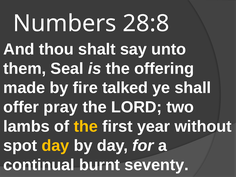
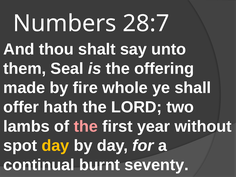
28:8: 28:8 -> 28:7
talked: talked -> whole
pray: pray -> hath
the at (86, 126) colour: yellow -> pink
